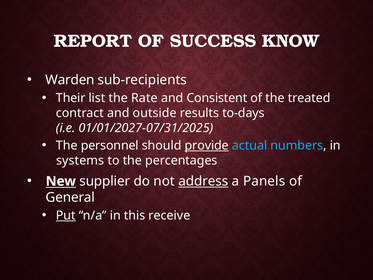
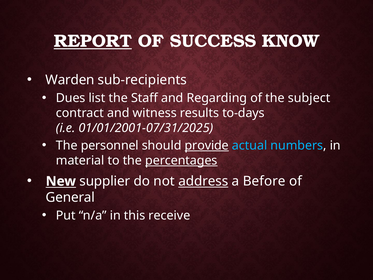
REPORT underline: none -> present
Their: Their -> Dues
Rate: Rate -> Staff
Consistent: Consistent -> Regarding
treated: treated -> subject
outside: outside -> witness
01/01/2027-07/31/2025: 01/01/2027-07/31/2025 -> 01/01/2001-07/31/2025
systems: systems -> material
percentages underline: none -> present
Panels: Panels -> Before
Put underline: present -> none
